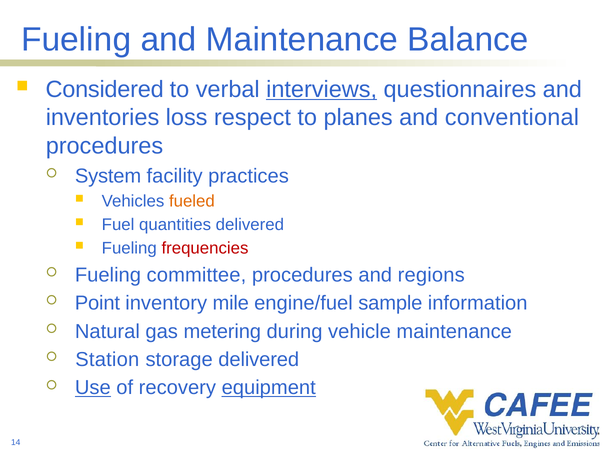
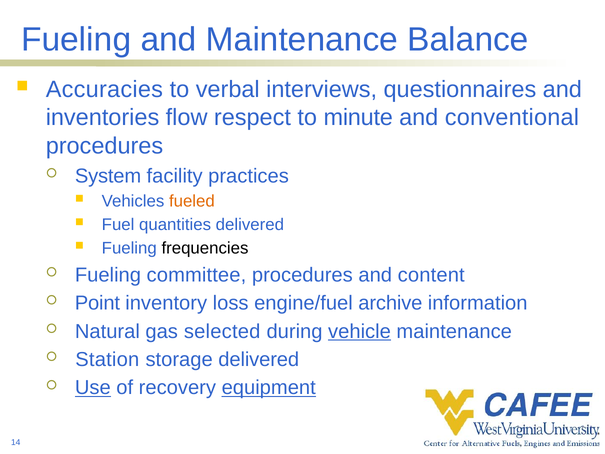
Considered: Considered -> Accuracies
interviews underline: present -> none
loss: loss -> flow
planes: planes -> minute
frequencies colour: red -> black
regions: regions -> content
mile: mile -> loss
sample: sample -> archive
metering: metering -> selected
vehicle underline: none -> present
